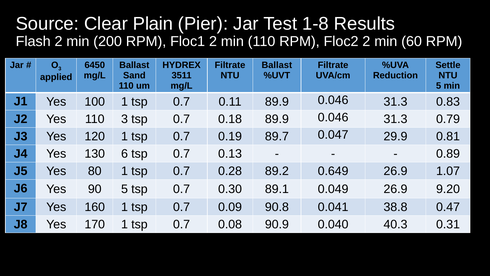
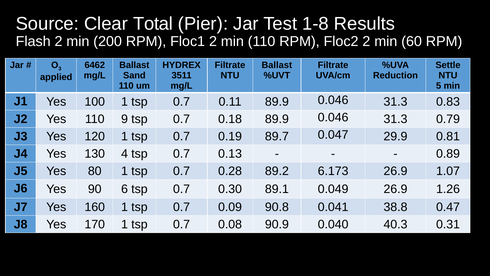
Plain: Plain -> Total
6450: 6450 -> 6462
110 3: 3 -> 9
6: 6 -> 4
0.649: 0.649 -> 6.173
90 5: 5 -> 6
9.20: 9.20 -> 1.26
